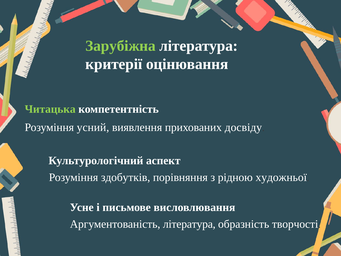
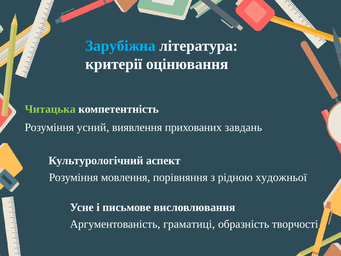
Зарубіжна colour: light green -> light blue
досвіду: досвіду -> завдань
здобутків: здобутків -> мовлення
Аргументованість література: література -> граматиці
